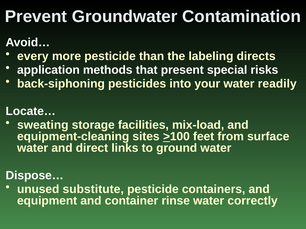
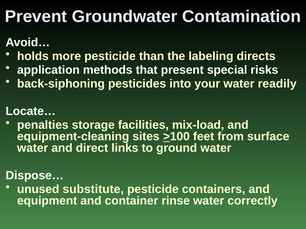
every: every -> holds
sweating: sweating -> penalties
